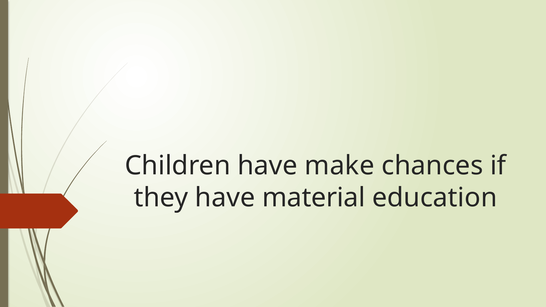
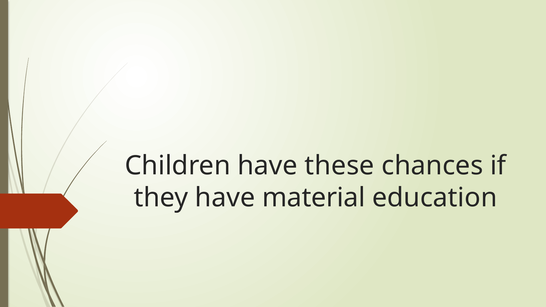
make: make -> these
